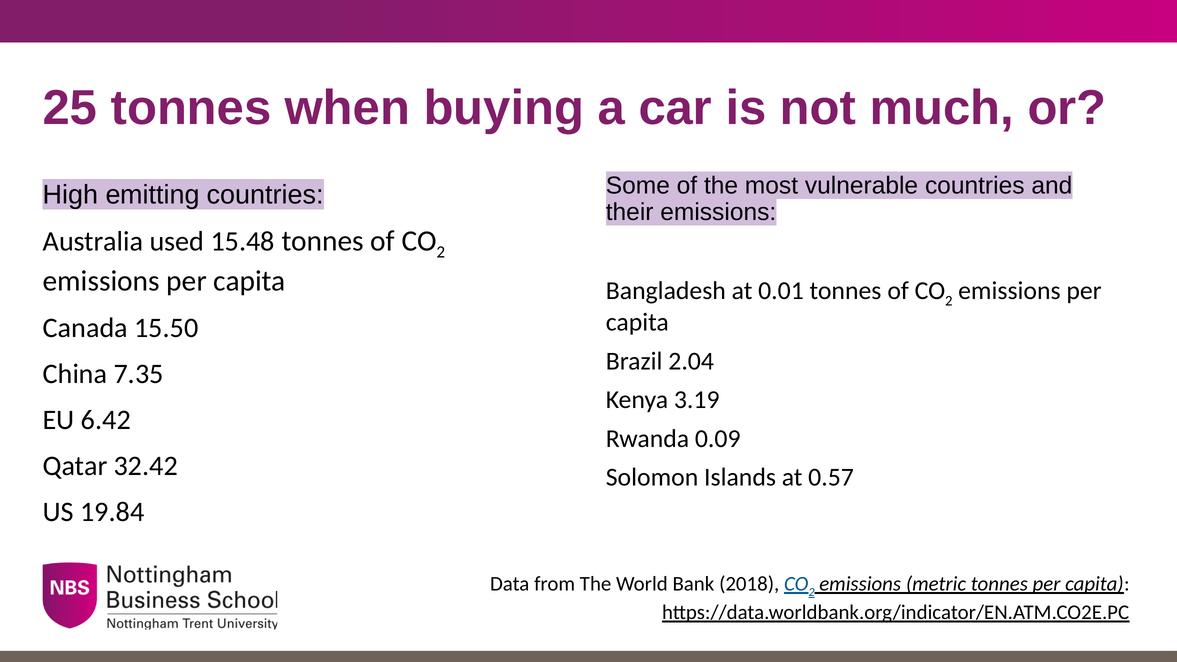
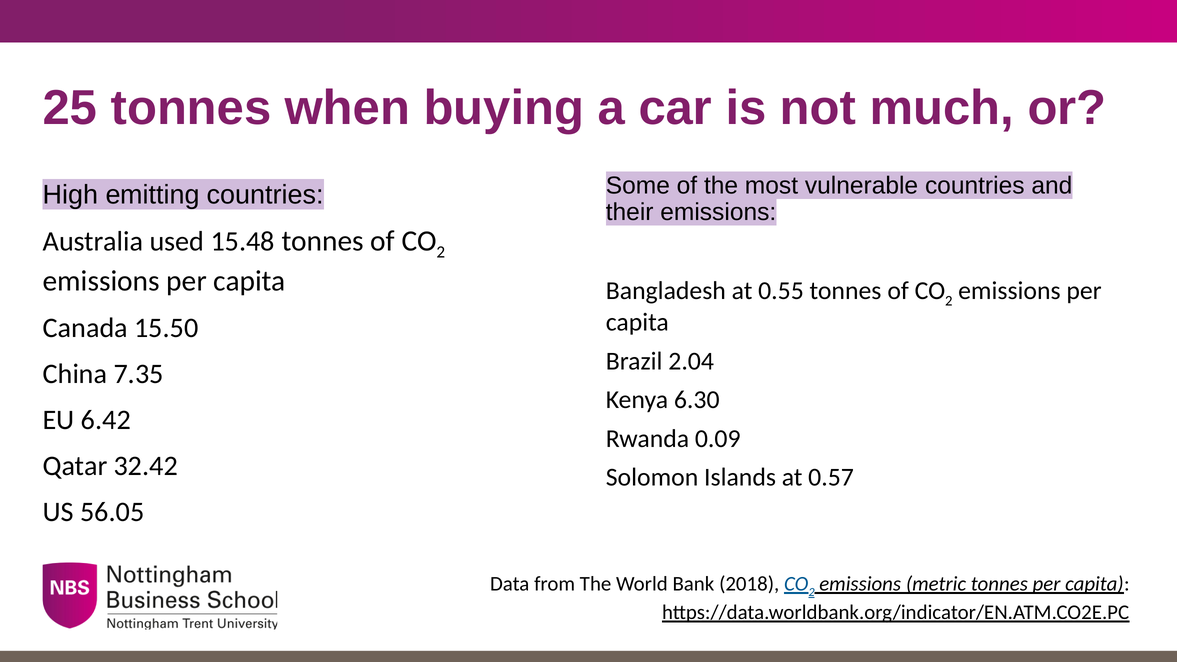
0.01: 0.01 -> 0.55
3.19: 3.19 -> 6.30
19.84: 19.84 -> 56.05
